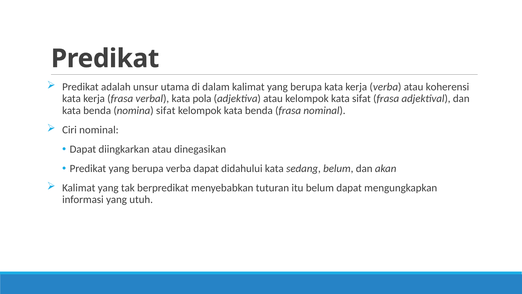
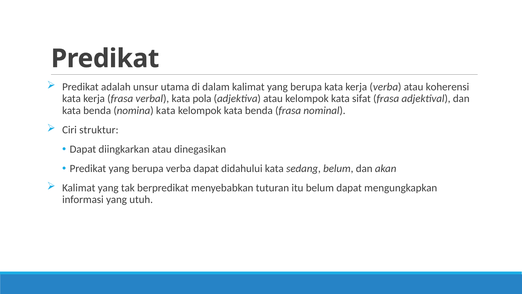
nomina sifat: sifat -> kata
Ciri nominal: nominal -> struktur
